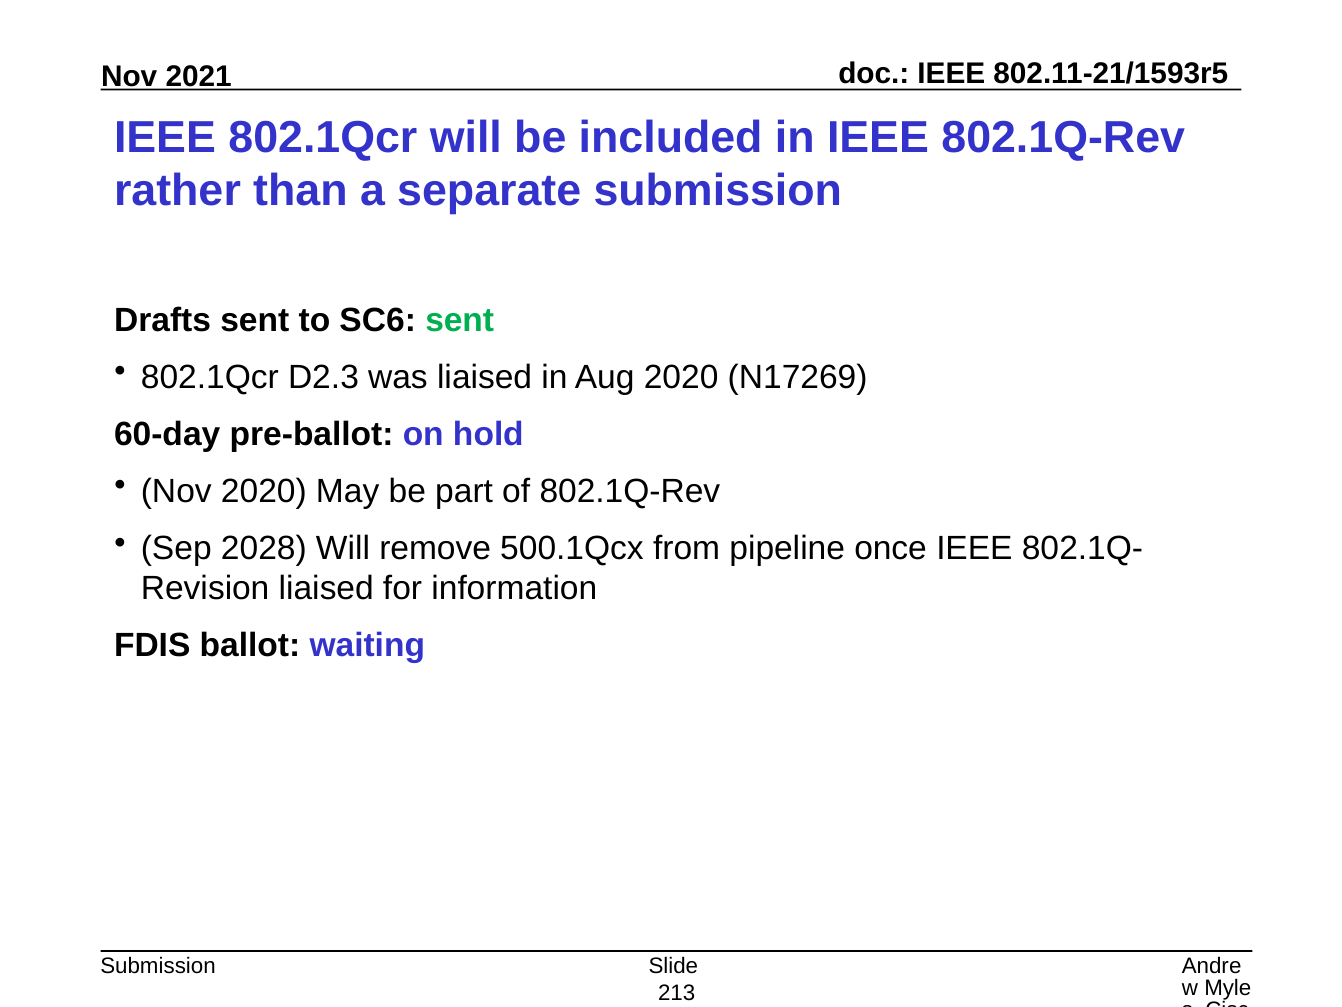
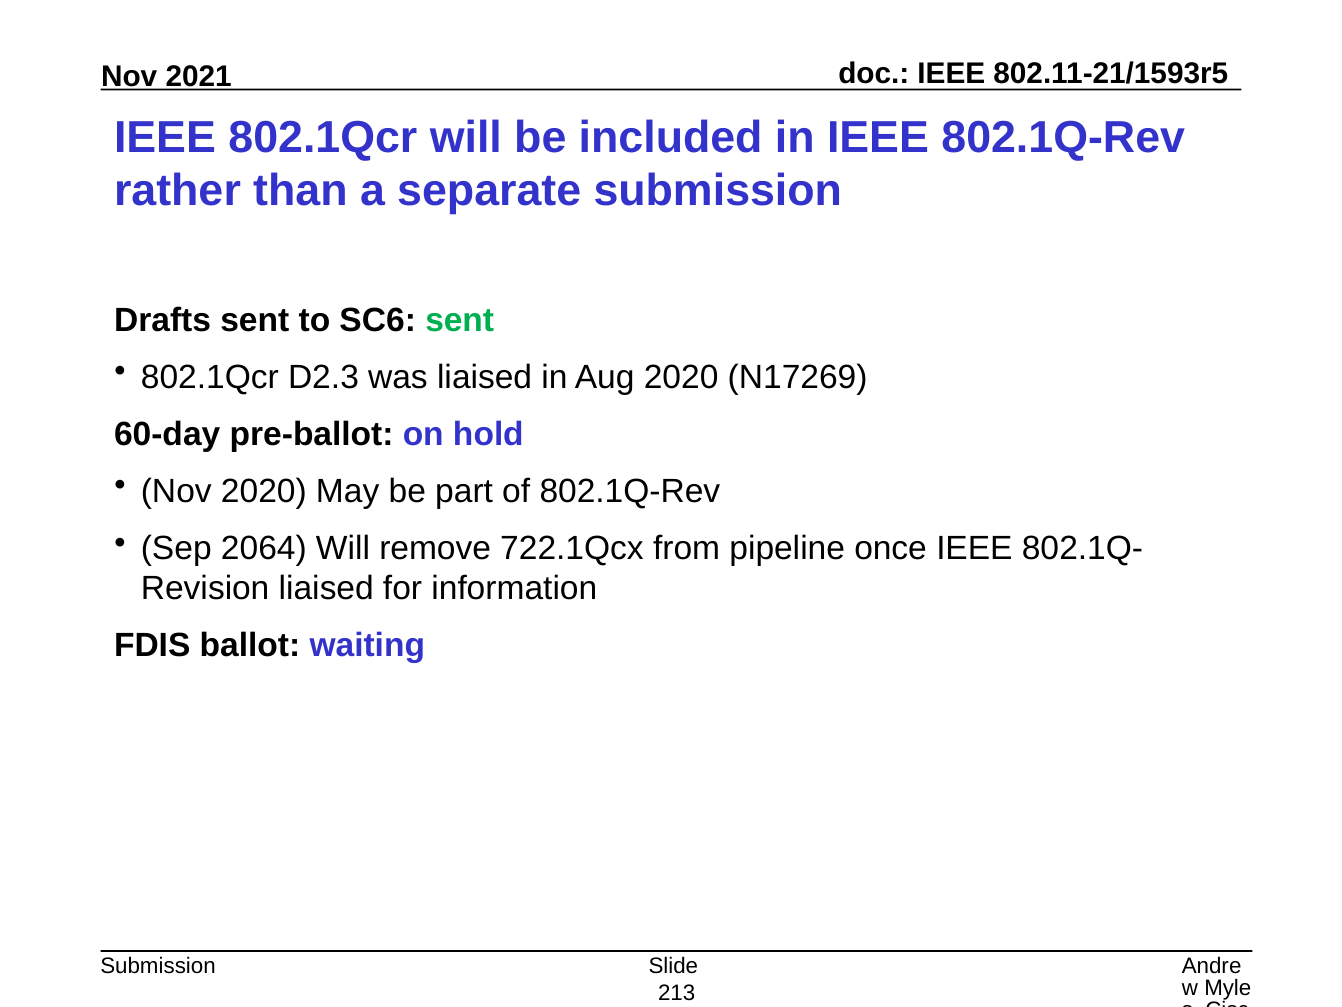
2028: 2028 -> 2064
500.1Qcx: 500.1Qcx -> 722.1Qcx
